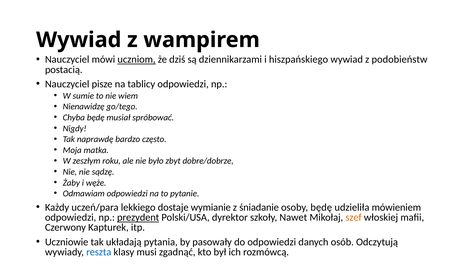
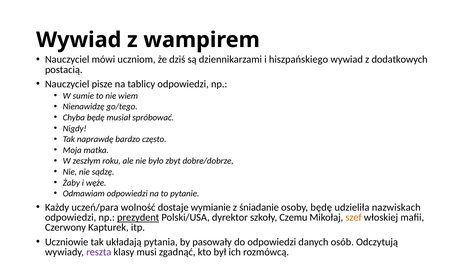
uczniom underline: present -> none
podobieństw: podobieństw -> dodatkowych
lekkiego: lekkiego -> wolność
mówieniem: mówieniem -> nazwiskach
Nawet: Nawet -> Czemu
reszta colour: blue -> purple
